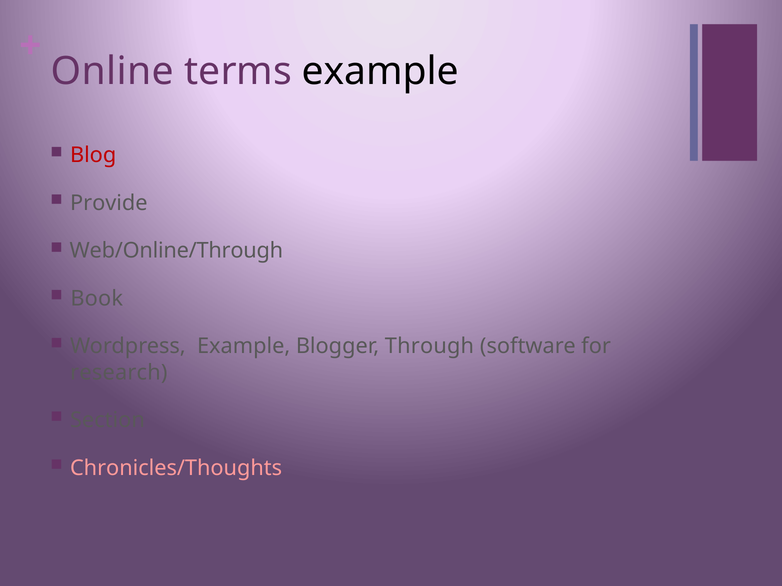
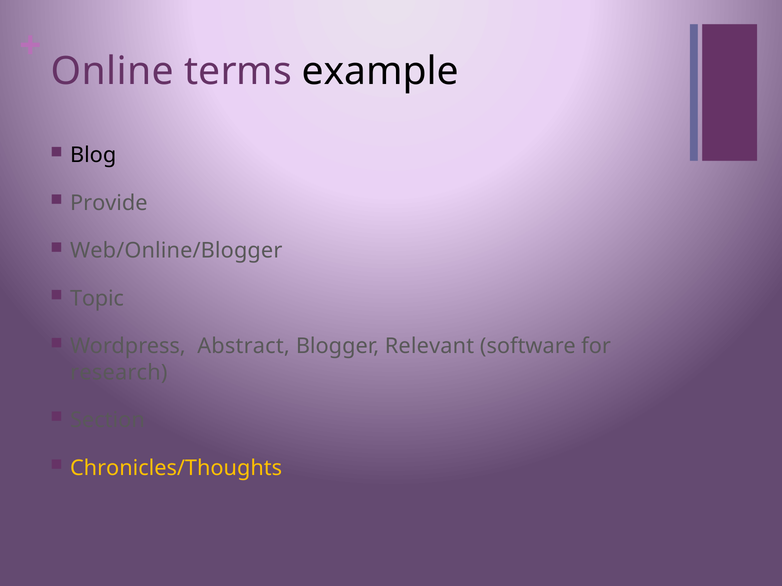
Blog colour: red -> black
Web/Online/Through: Web/Online/Through -> Web/Online/Blogger
Book: Book -> Topic
Wordpress Example: Example -> Abstract
Through: Through -> Relevant
Chronicles/Thoughts colour: pink -> yellow
